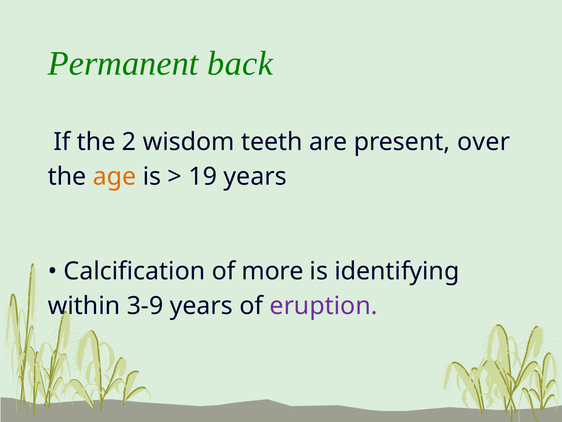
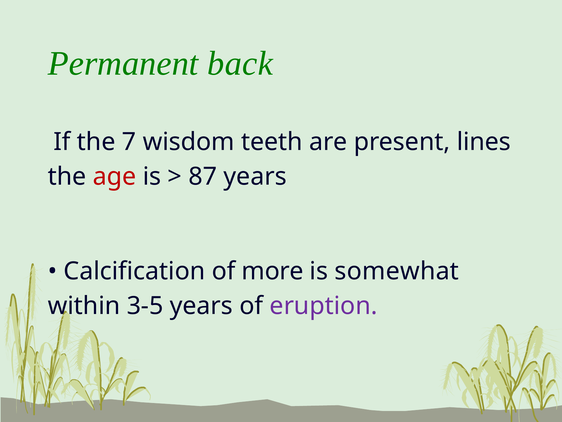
2: 2 -> 7
over: over -> lines
age colour: orange -> red
19: 19 -> 87
identifying: identifying -> somewhat
3-9: 3-9 -> 3-5
